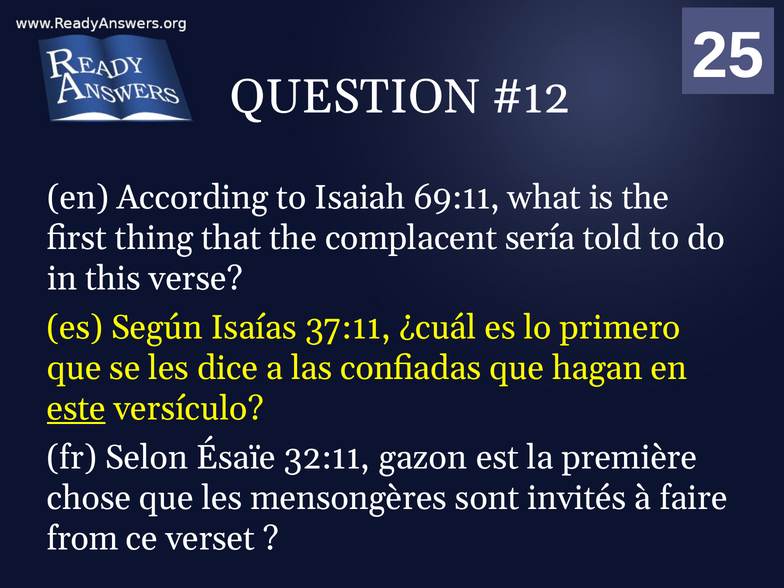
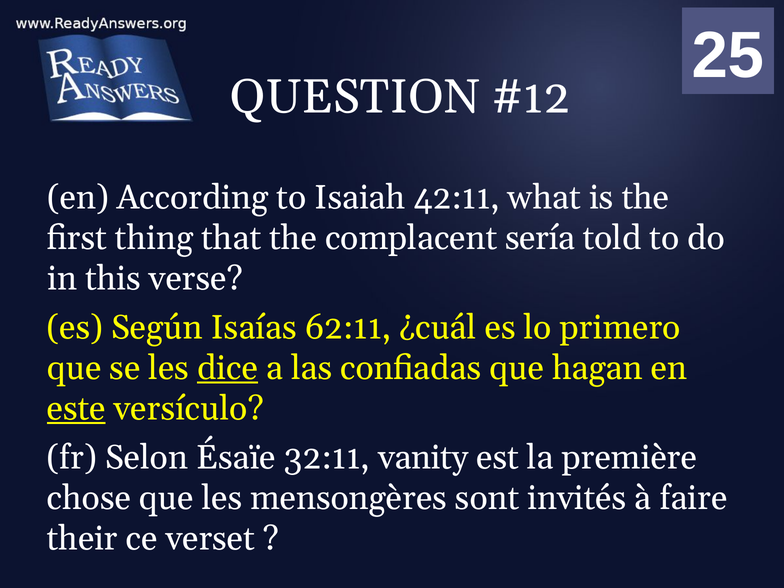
69:11: 69:11 -> 42:11
37:11: 37:11 -> 62:11
dice underline: none -> present
gazon: gazon -> vanity
from: from -> their
